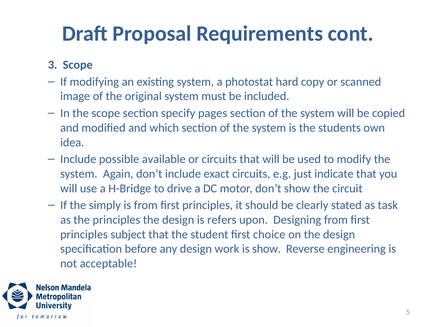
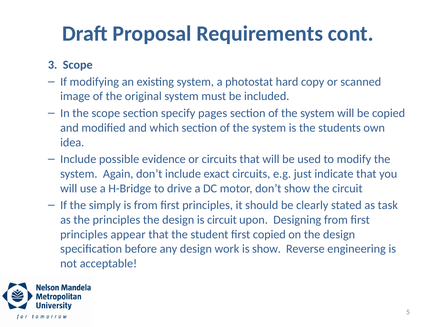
available: available -> evidence
is refers: refers -> circuit
subject: subject -> appear
first choice: choice -> copied
